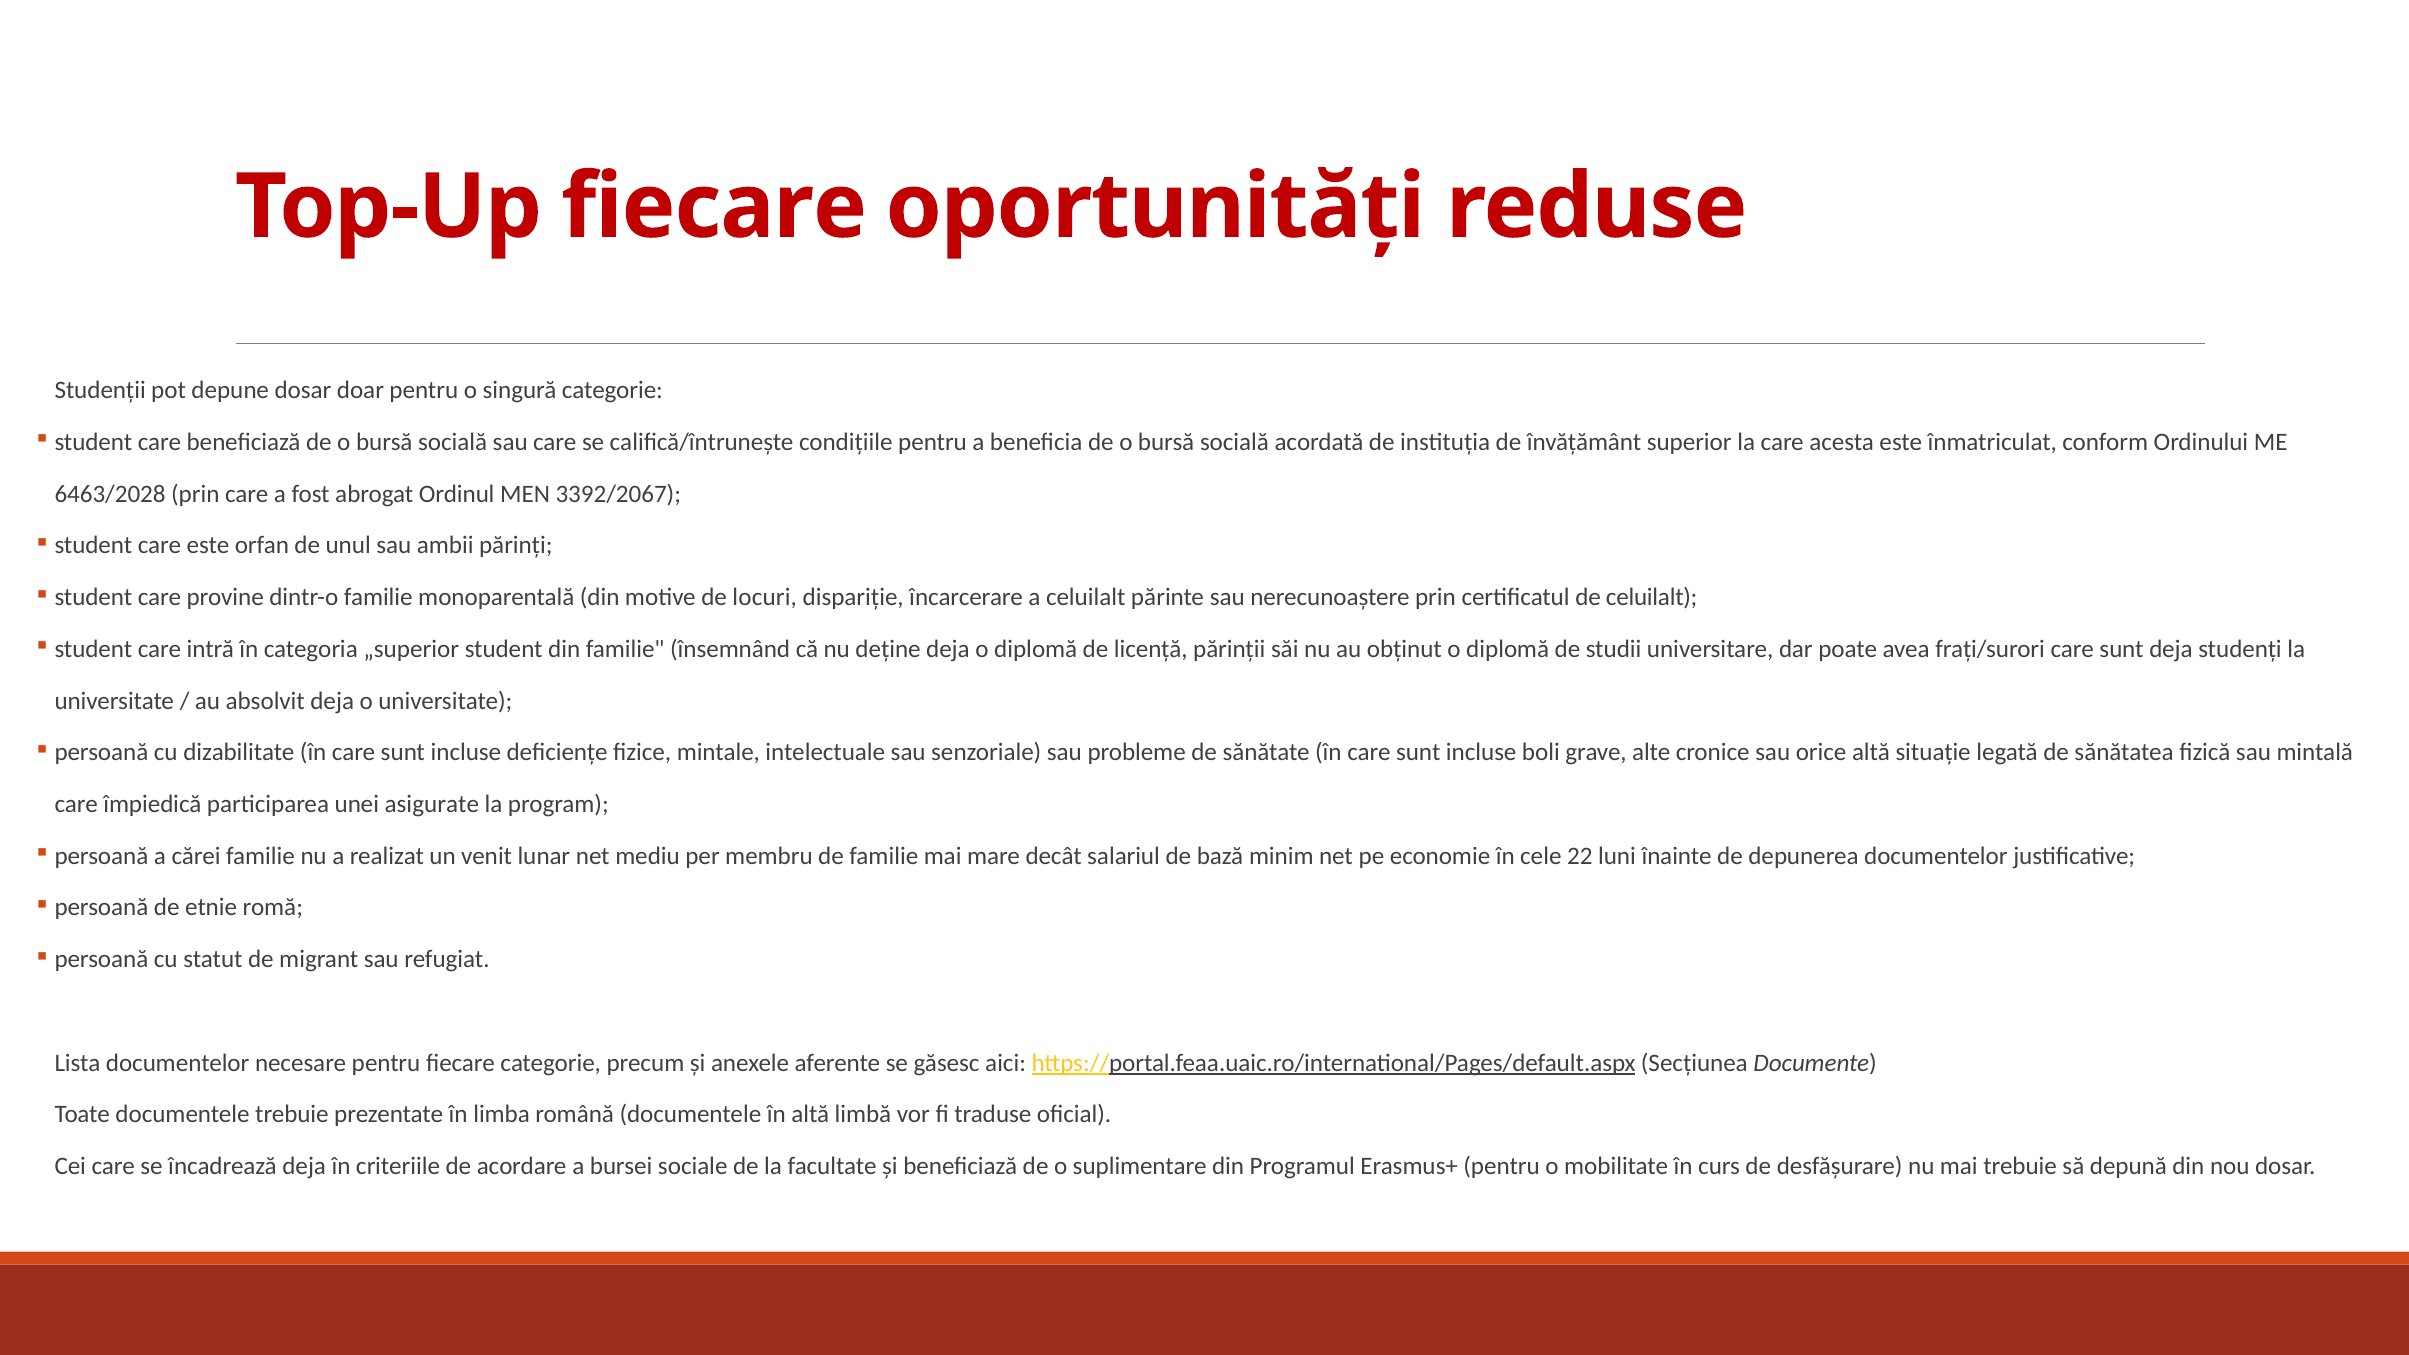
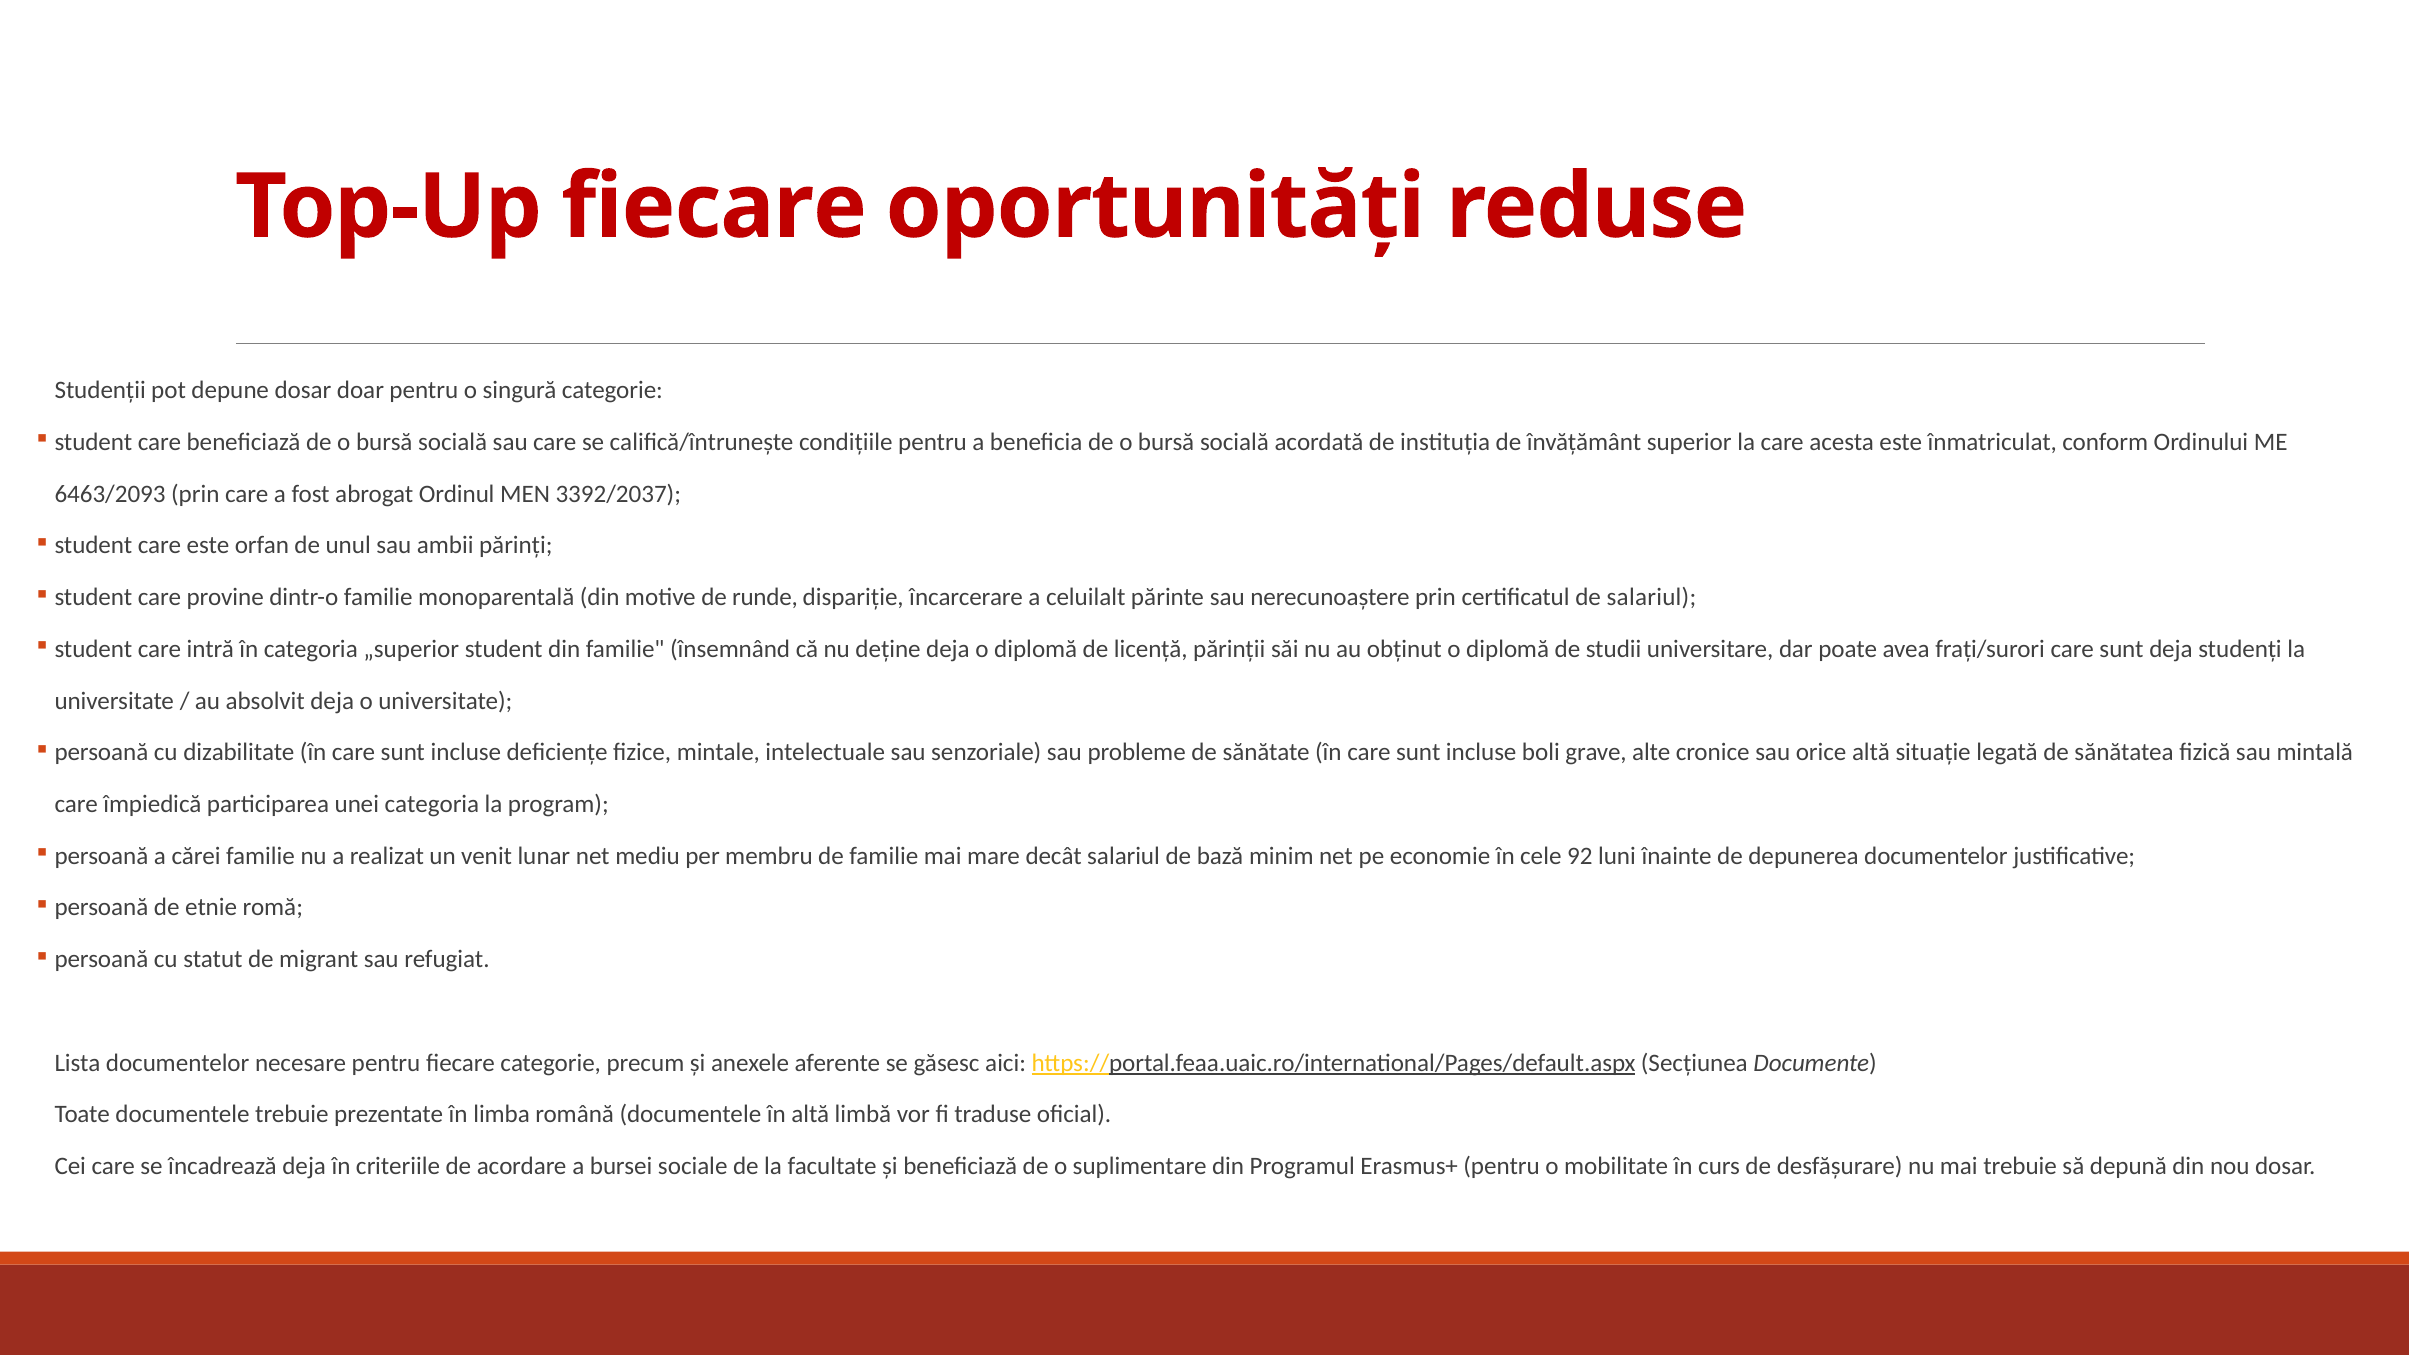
6463/2028: 6463/2028 -> 6463/2093
3392/2067: 3392/2067 -> 3392/2037
locuri: locuri -> runde
de celuilalt: celuilalt -> salariul
unei asigurate: asigurate -> categoria
22: 22 -> 92
